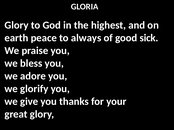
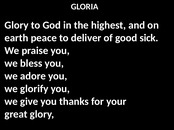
always: always -> deliver
